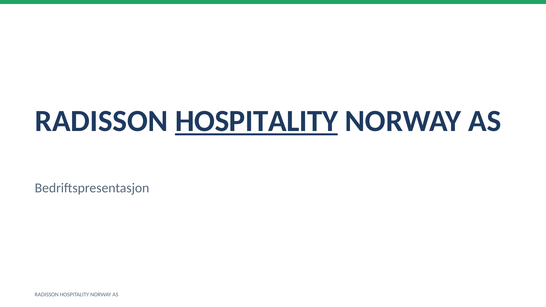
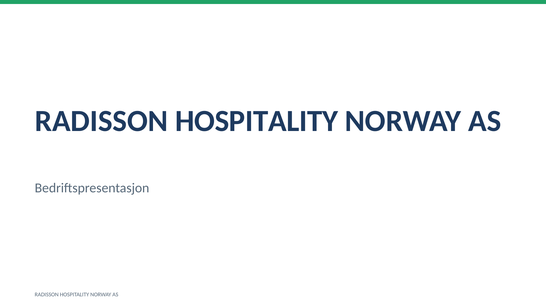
HOSPITALITY at (257, 121) underline: present -> none
